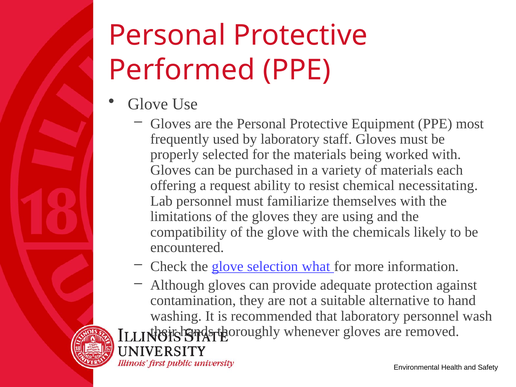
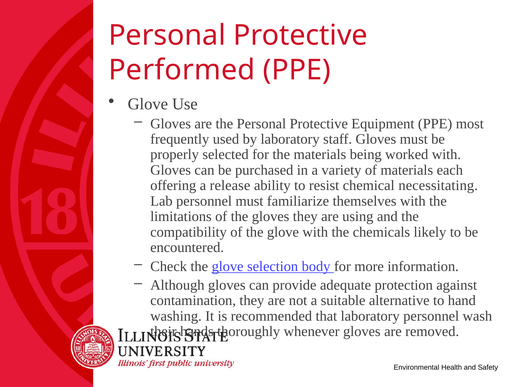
request: request -> release
what: what -> body
